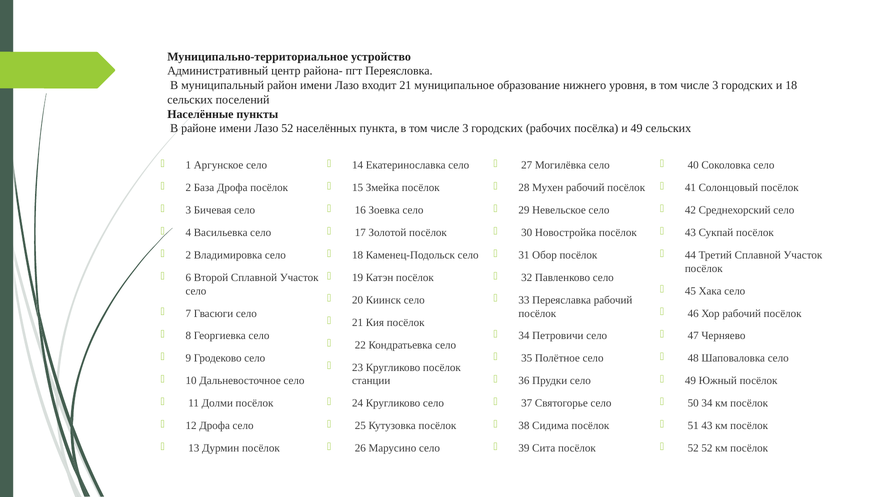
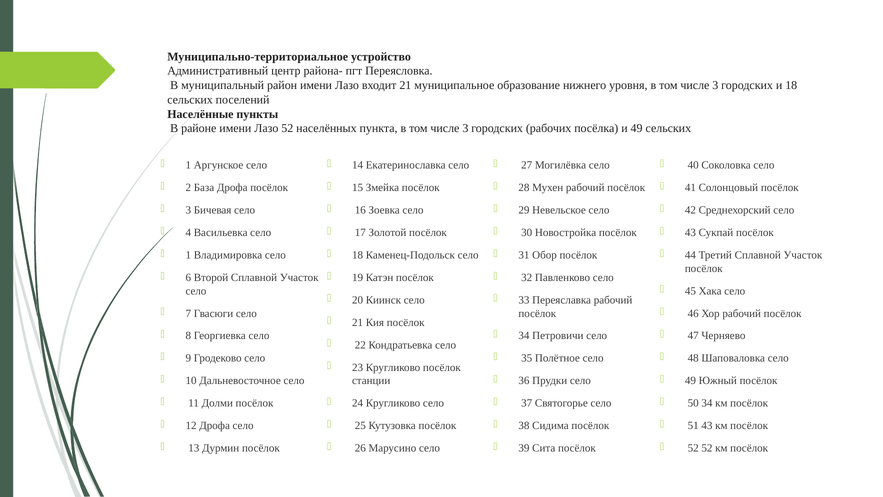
2 at (188, 255): 2 -> 1
